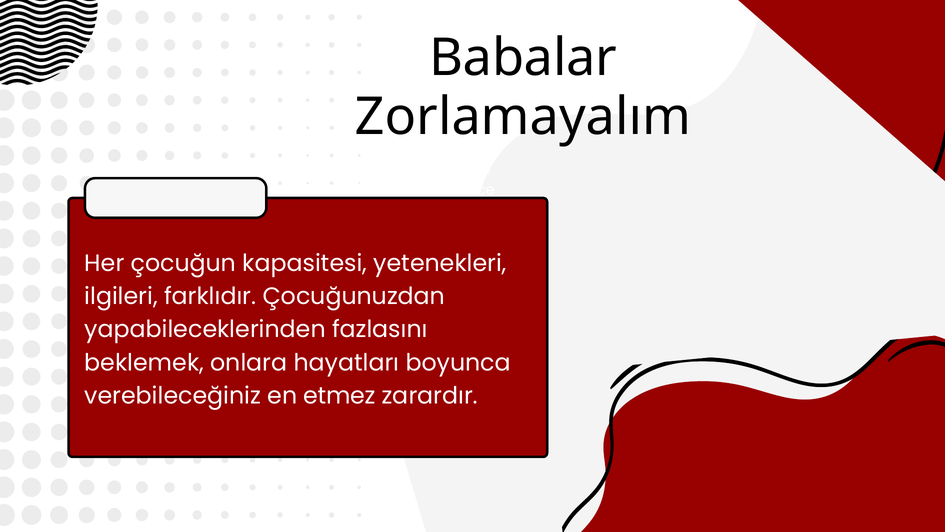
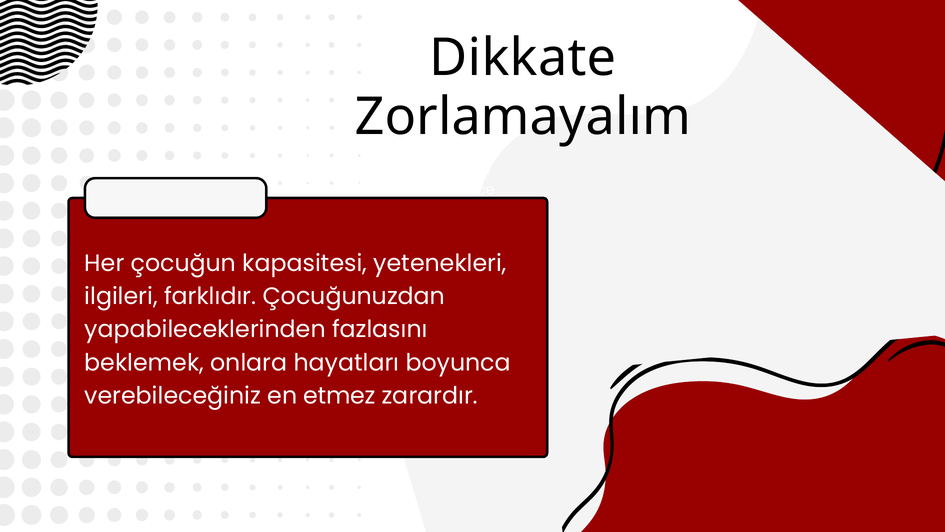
Babalar: Babalar -> Dikkate
